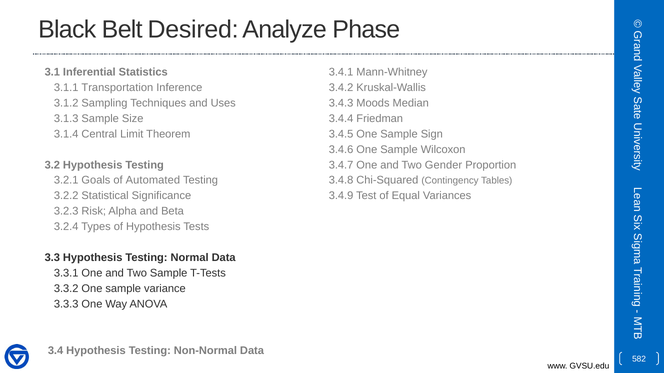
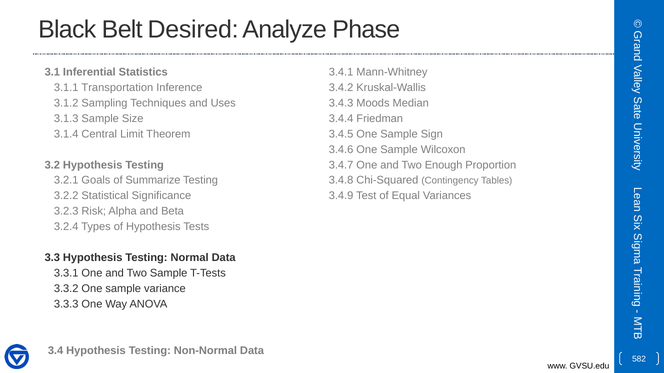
Gender: Gender -> Enough
Automated: Automated -> Summarize
